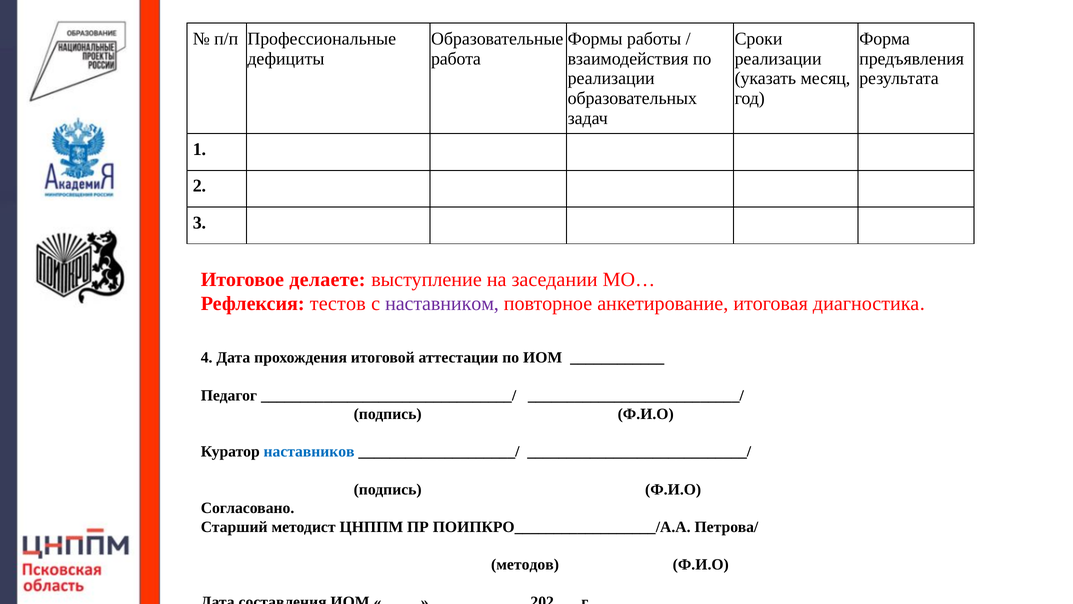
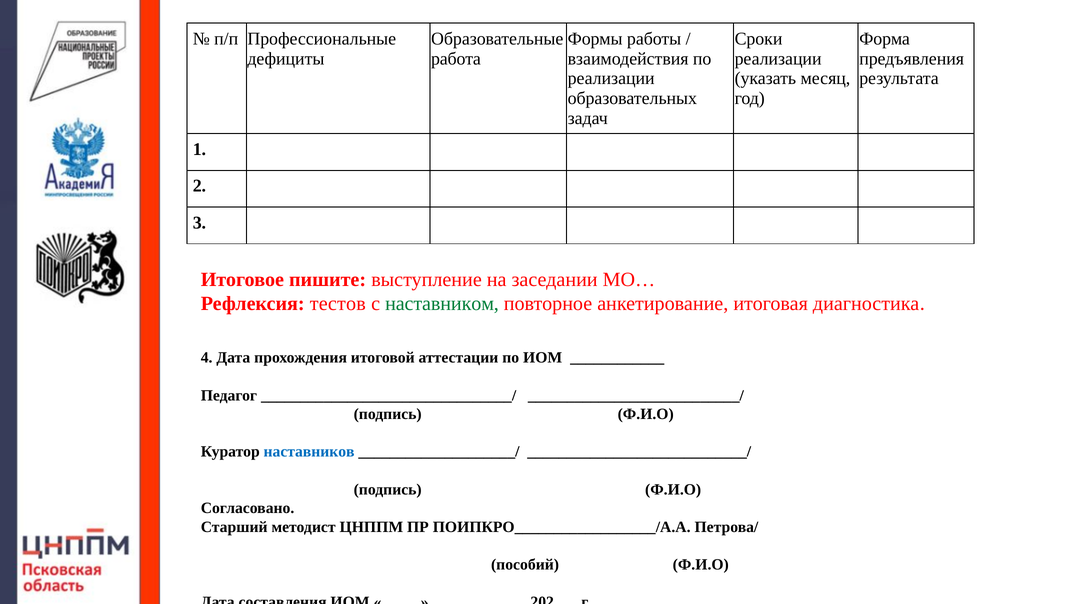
делаете: делаете -> пишите
наставником colour: purple -> green
методов: методов -> пособий
